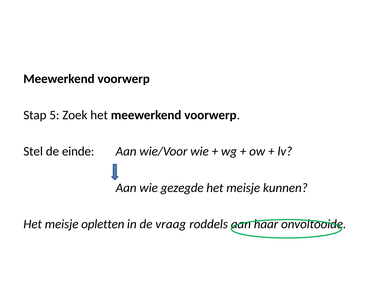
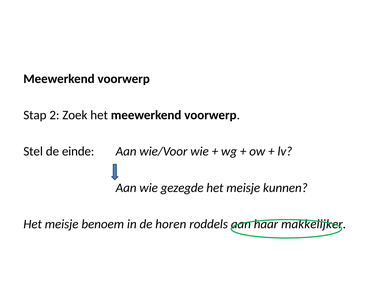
5: 5 -> 2
opletten: opletten -> benoem
vraag: vraag -> horen
onvoltooide: onvoltooide -> makkelijker
